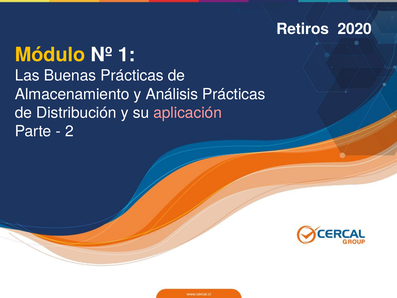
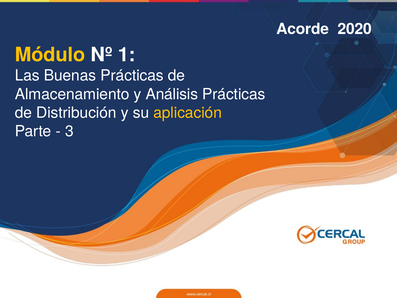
Retiros: Retiros -> Acorde
aplicación colour: pink -> yellow
2: 2 -> 3
